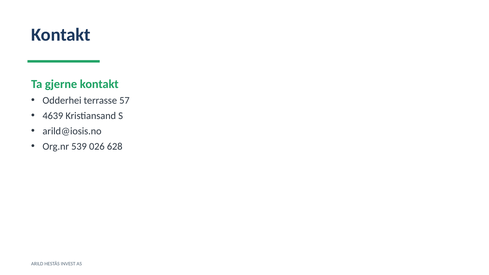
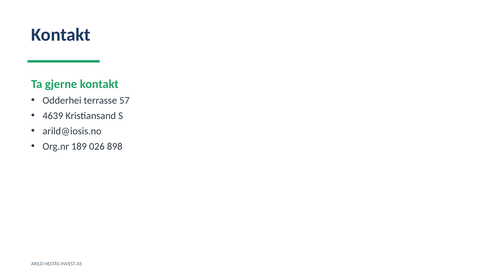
539: 539 -> 189
628: 628 -> 898
